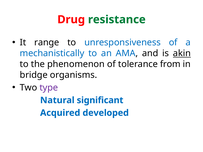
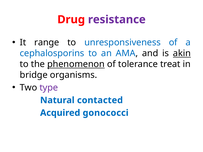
resistance colour: green -> purple
mechanistically: mechanistically -> cephalosporins
phenomenon underline: none -> present
from: from -> treat
significant: significant -> contacted
developed: developed -> gonococci
